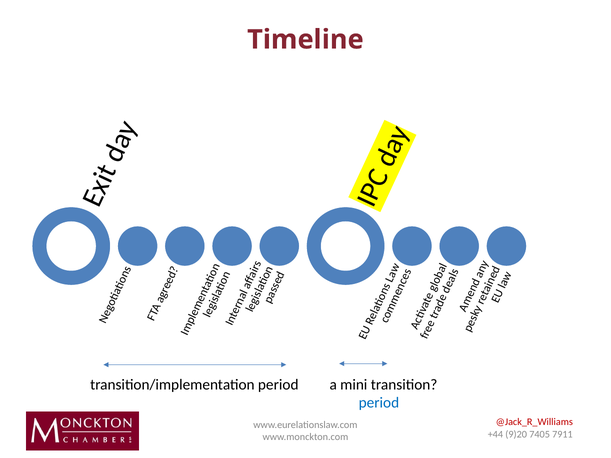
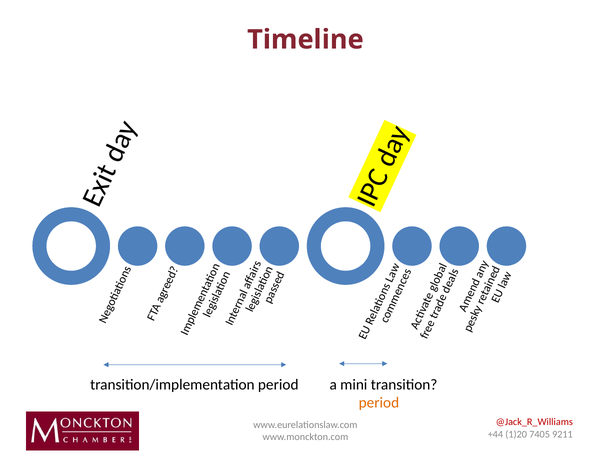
period at (379, 403) colour: blue -> orange
9)20: 9)20 -> 1)20
7911: 7911 -> 9211
